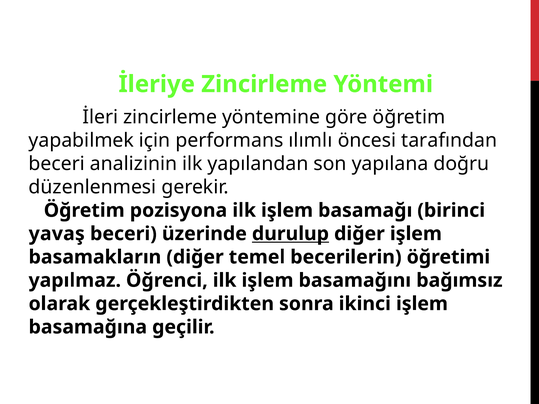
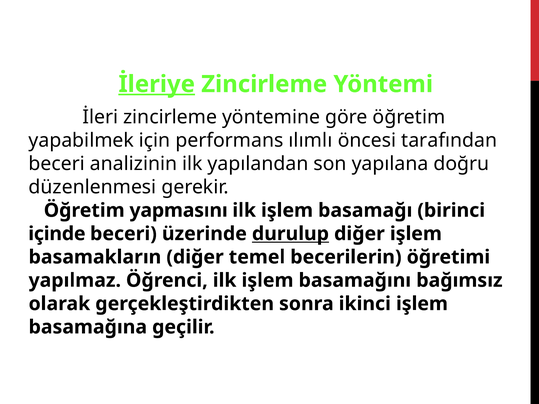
İleriye underline: none -> present
pozisyona: pozisyona -> yapmasını
yavaş: yavaş -> içinde
